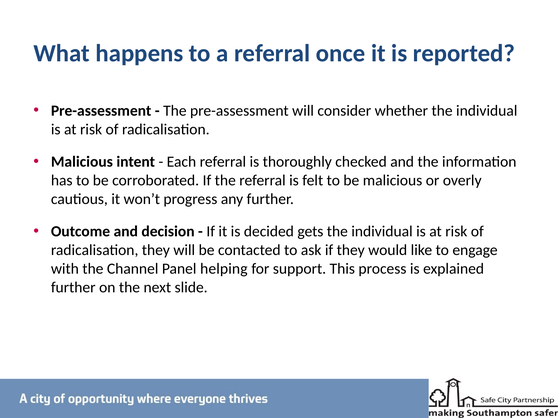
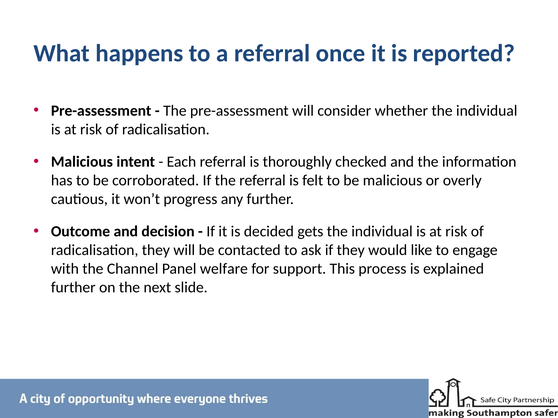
helping: helping -> welfare
